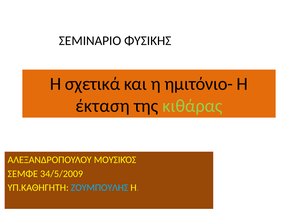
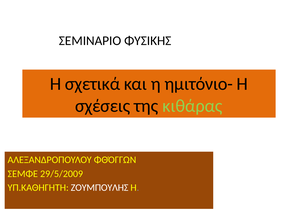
έκταση: έκταση -> σχέσεις
ΜΟΥΣΙΚΌΣ: ΜΟΥΣΙΚΌΣ -> ΦΘΌΓΓΩΝ
34/5/2009: 34/5/2009 -> 29/5/2009
ΖΟΥΜΠΟΥΛΗΣ colour: light blue -> white
